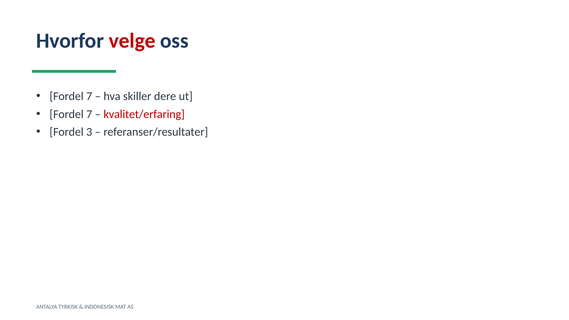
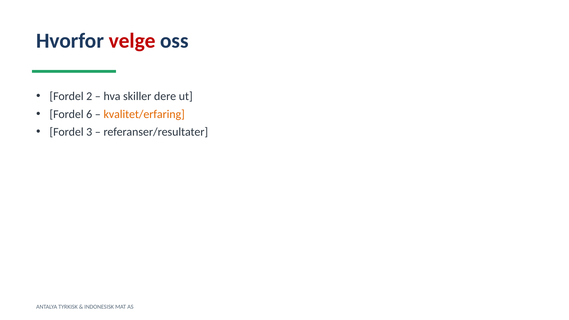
7 at (89, 96): 7 -> 2
7 at (89, 114): 7 -> 6
kvalitet/erfaring colour: red -> orange
